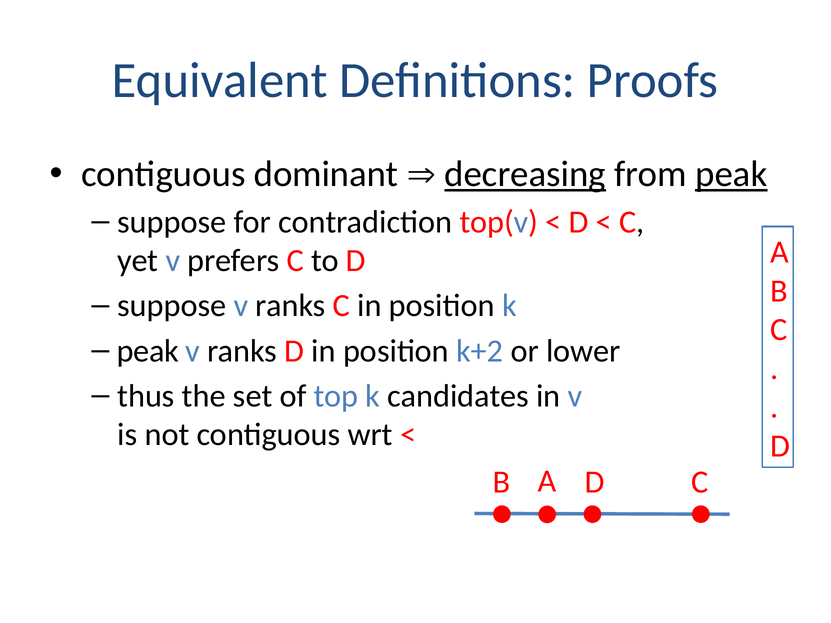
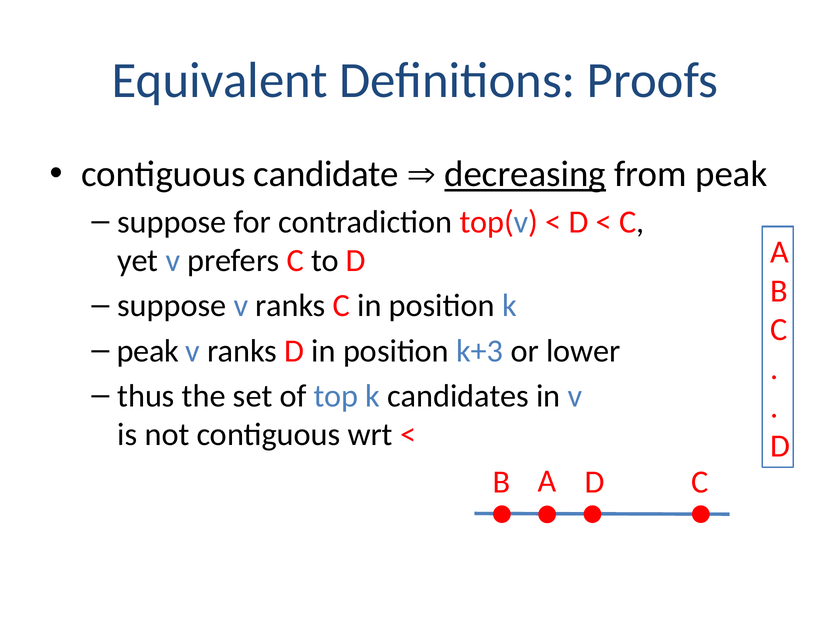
dominant: dominant -> candidate
peak at (731, 174) underline: present -> none
k+2: k+2 -> k+3
